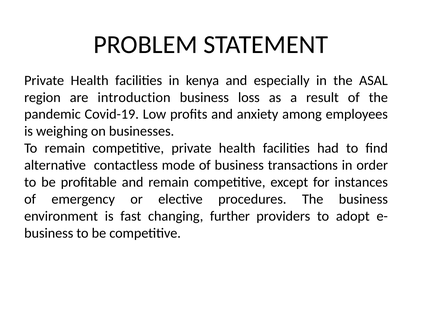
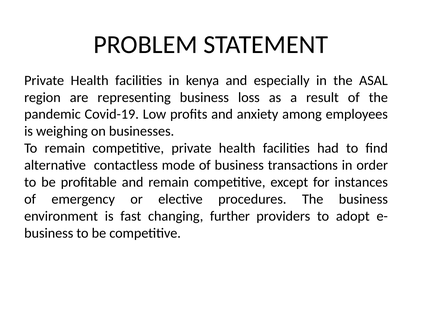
introduction: introduction -> representing
